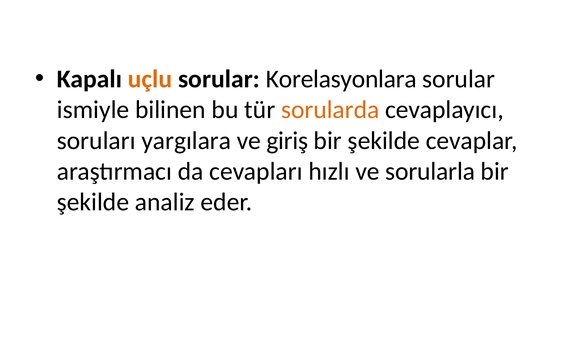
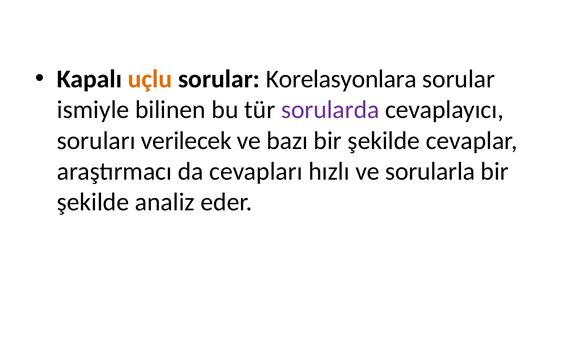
sorularda colour: orange -> purple
yargılara: yargılara -> verilecek
giriş: giriş -> bazı
